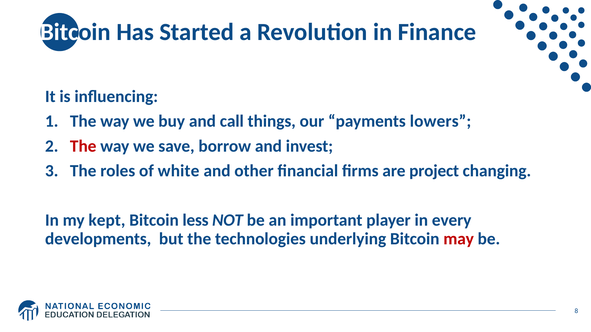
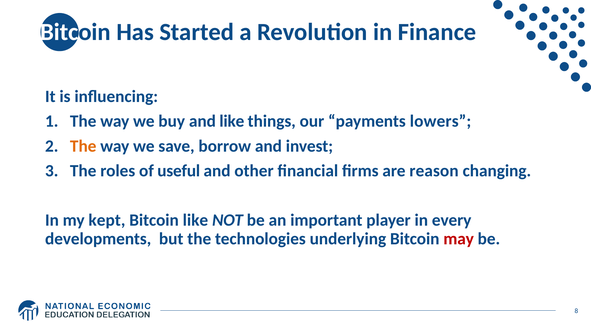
and call: call -> like
The at (83, 146) colour: red -> orange
white: white -> useful
project: project -> reason
Bitcoin less: less -> like
